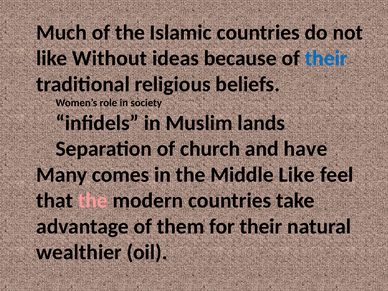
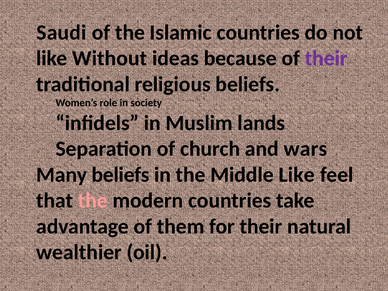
Much: Much -> Saudi
their at (326, 58) colour: blue -> purple
have: have -> wars
Many comes: comes -> beliefs
